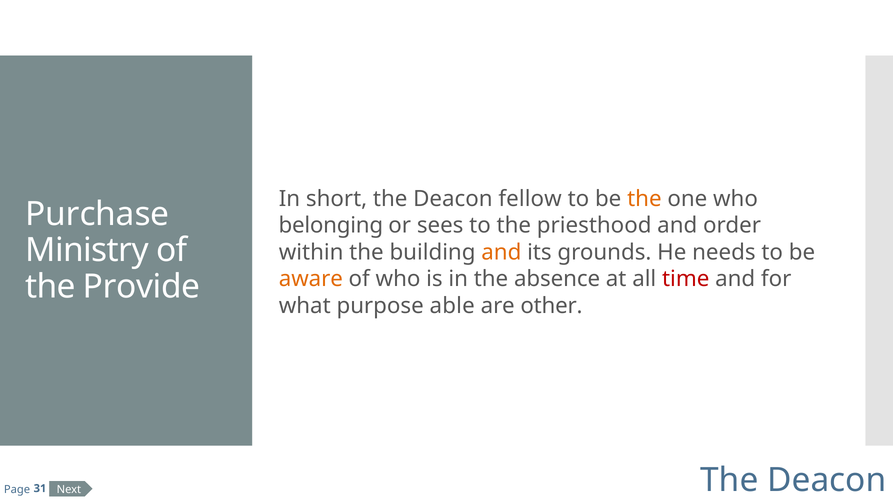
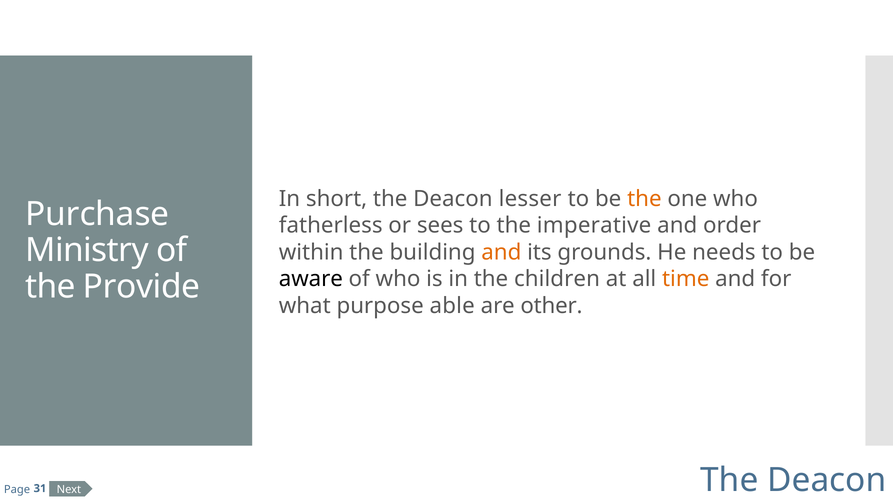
fellow: fellow -> lesser
belonging: belonging -> fatherless
priesthood: priesthood -> imperative
aware colour: orange -> black
absence: absence -> children
time colour: red -> orange
